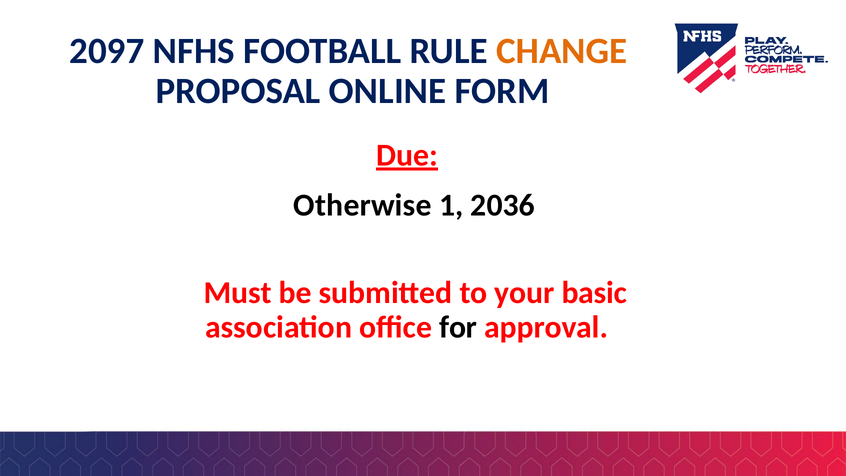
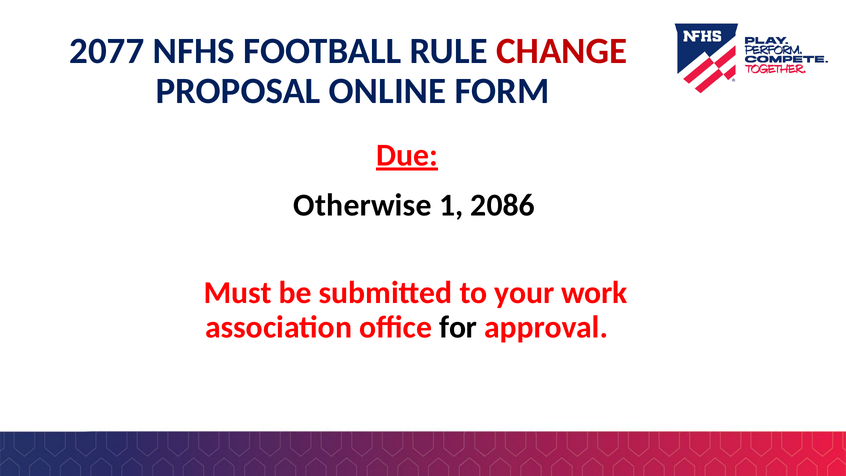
2097: 2097 -> 2077
CHANGE colour: orange -> red
2036: 2036 -> 2086
basic: basic -> work
